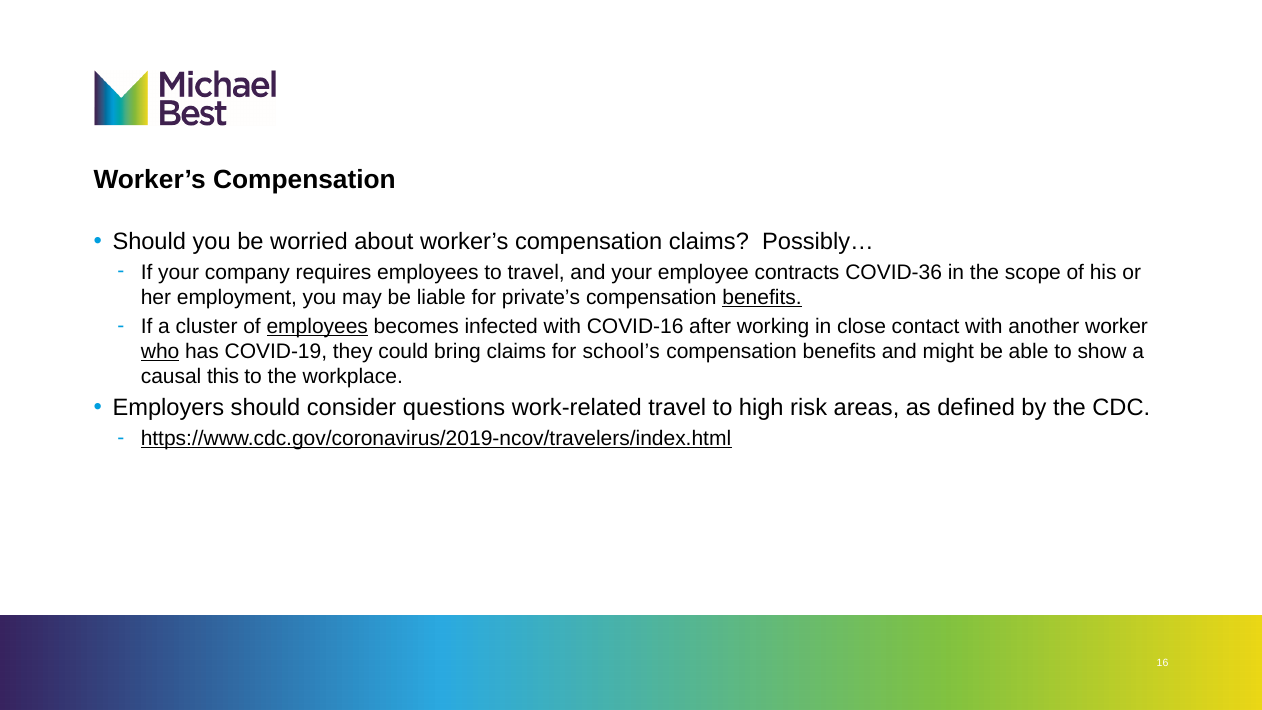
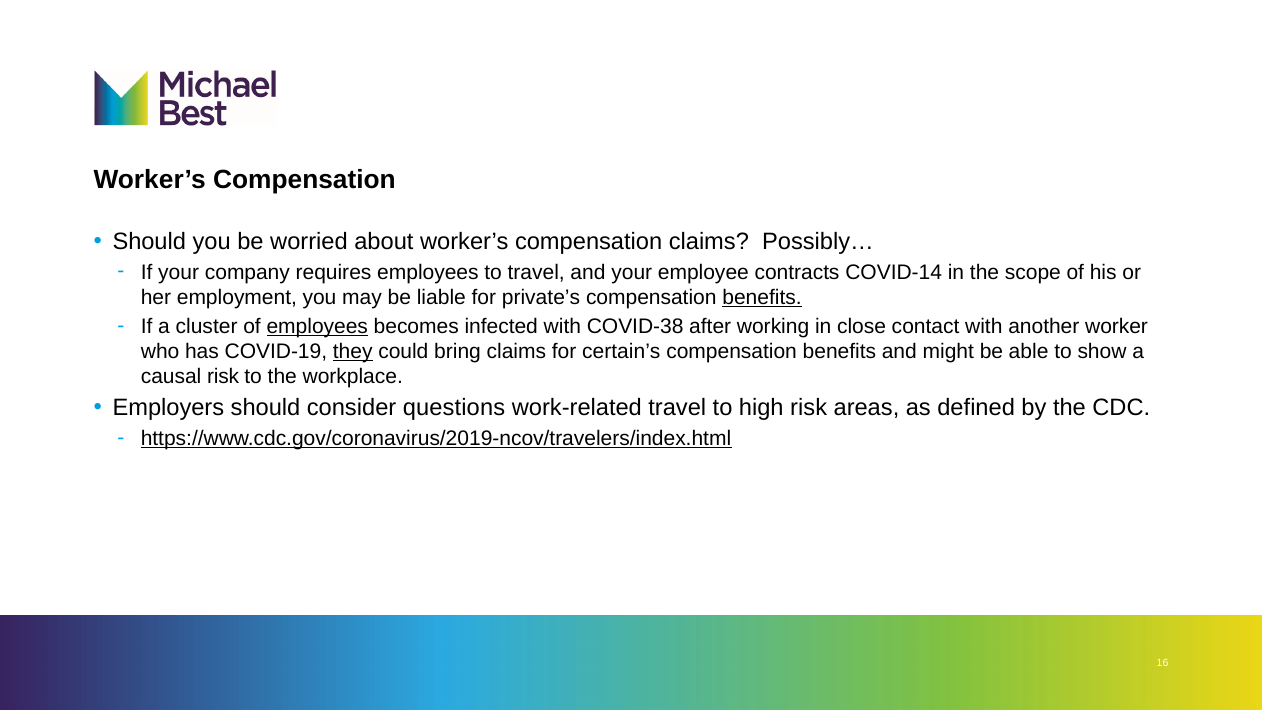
COVID-36: COVID-36 -> COVID-14
COVID-16: COVID-16 -> COVID-38
who underline: present -> none
they underline: none -> present
school’s: school’s -> certain’s
causal this: this -> risk
